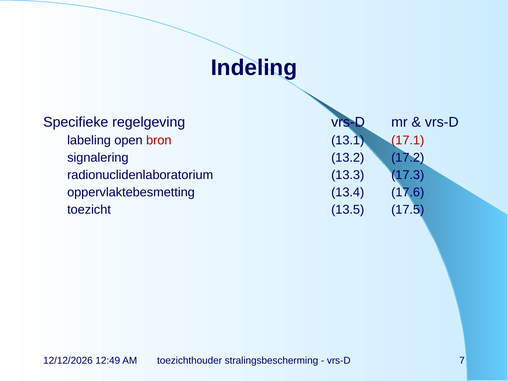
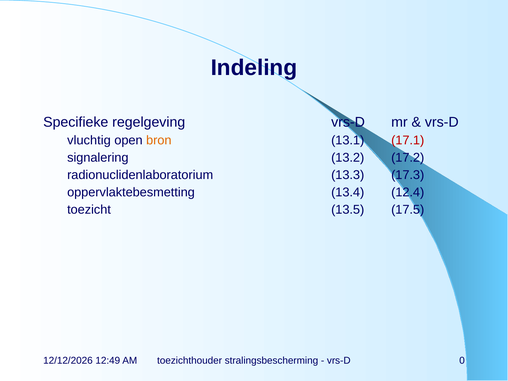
labeling: labeling -> vluchtig
bron colour: red -> orange
17.6: 17.6 -> 12.4
7: 7 -> 0
